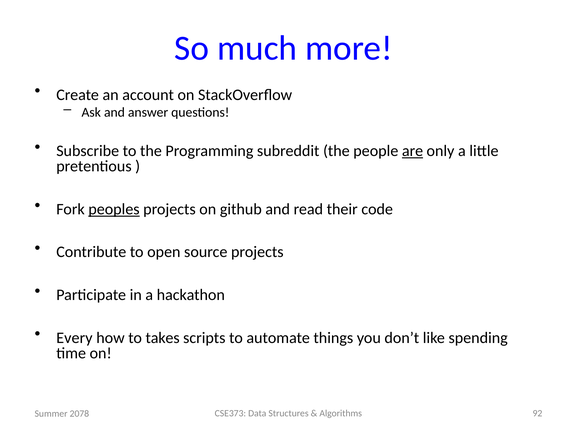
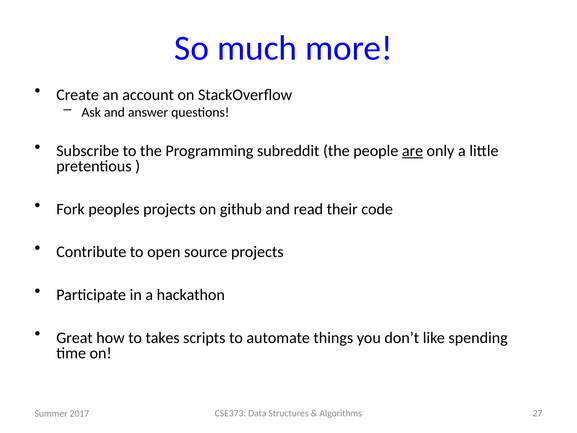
peoples underline: present -> none
Every: Every -> Great
92: 92 -> 27
2078: 2078 -> 2017
